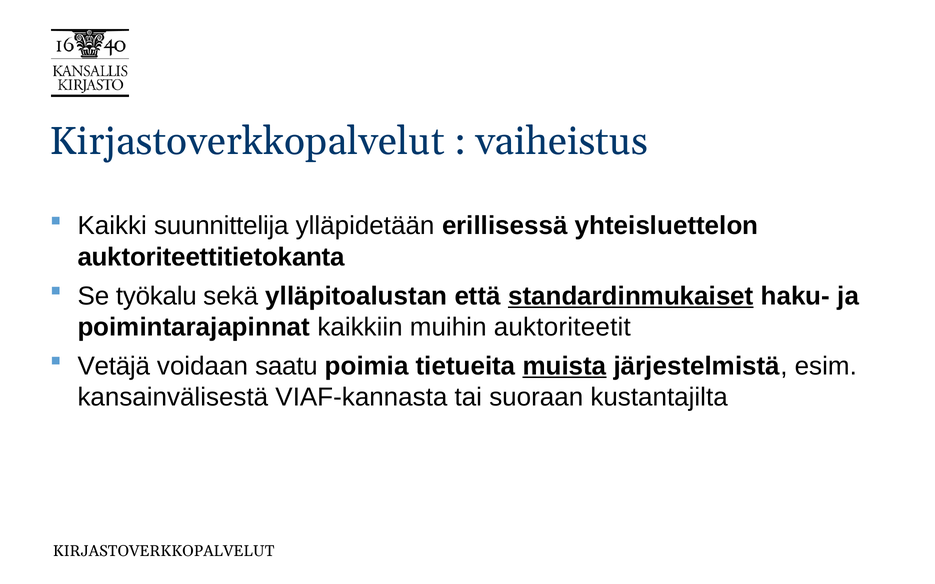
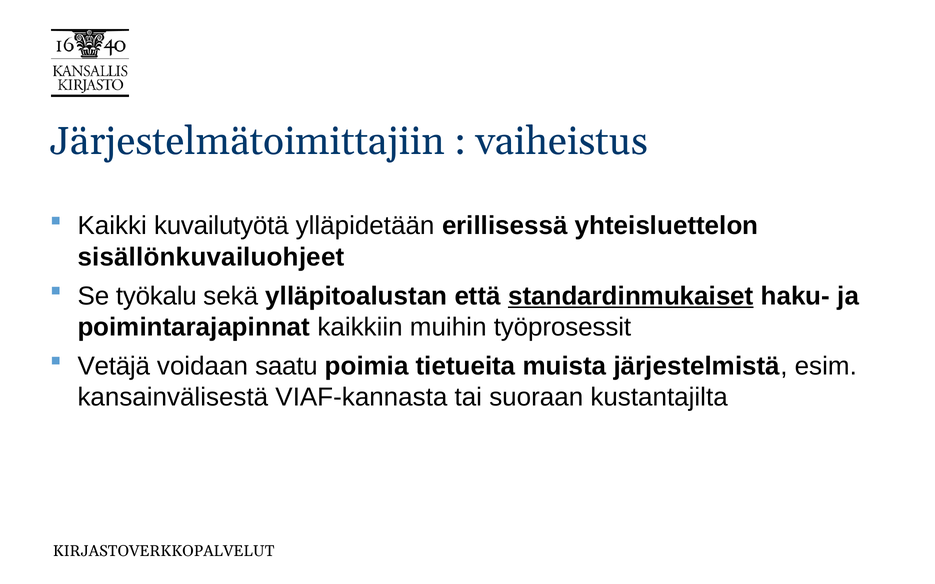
Kirjastoverkkopalvelut at (247, 142): Kirjastoverkkopalvelut -> Järjestelmätoimittajiin
suunnittelija: suunnittelija -> kuvailutyötä
auktoriteettitietokanta: auktoriteettitietokanta -> sisällönkuvailuohjeet
auktoriteetit: auktoriteetit -> työprosessit
muista underline: present -> none
